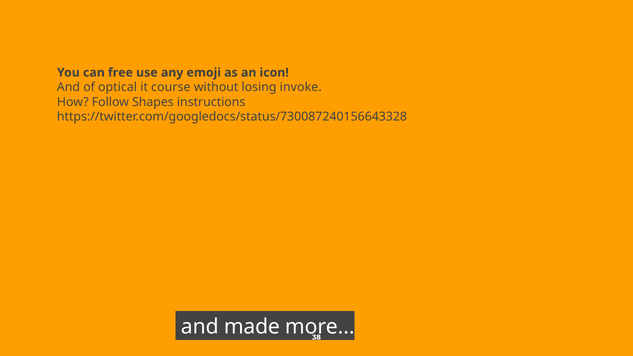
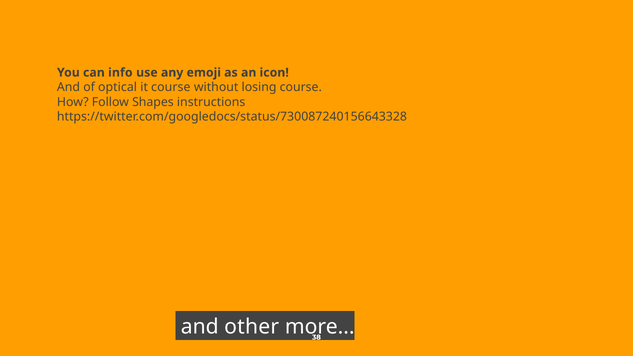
free: free -> info
losing invoke: invoke -> course
made: made -> other
